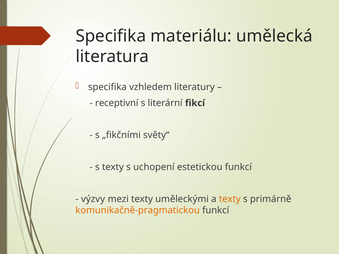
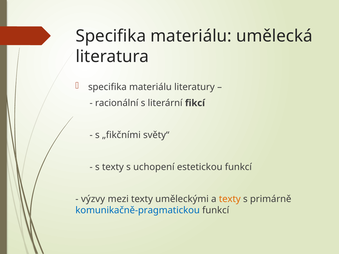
vzhledem at (150, 87): vzhledem -> materiálu
receptivní: receptivní -> racionální
komunikačně-pragmatickou colour: orange -> blue
